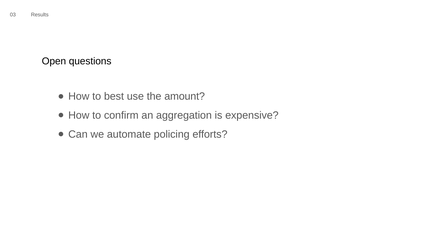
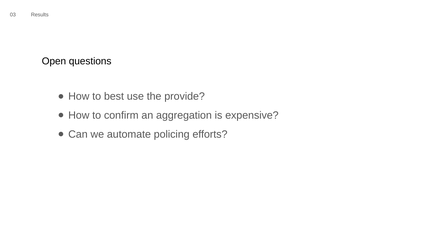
amount: amount -> provide
